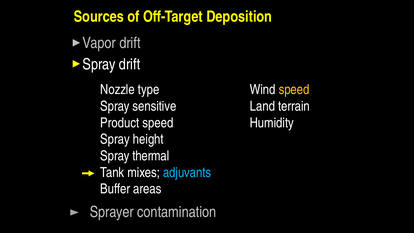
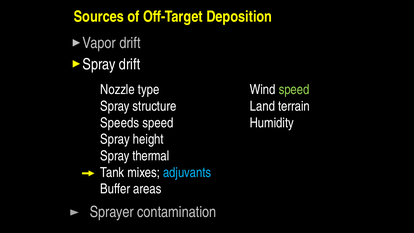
speed at (294, 90) colour: yellow -> light green
sensitive: sensitive -> structure
Product: Product -> Speeds
